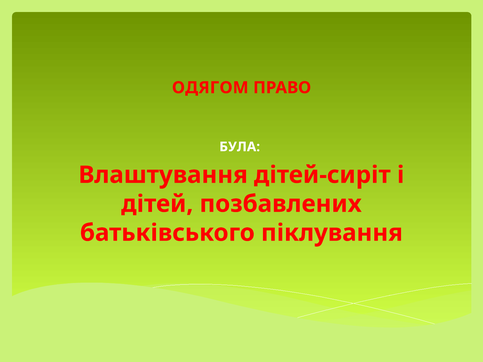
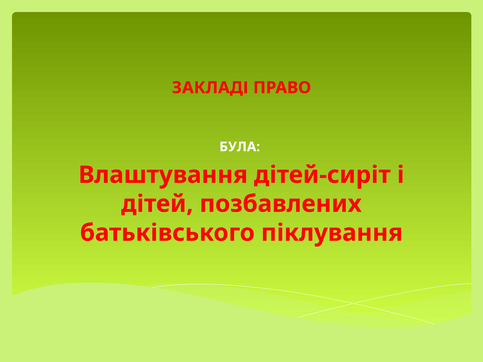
ОДЯГОМ: ОДЯГОМ -> ЗАКЛАДІ
